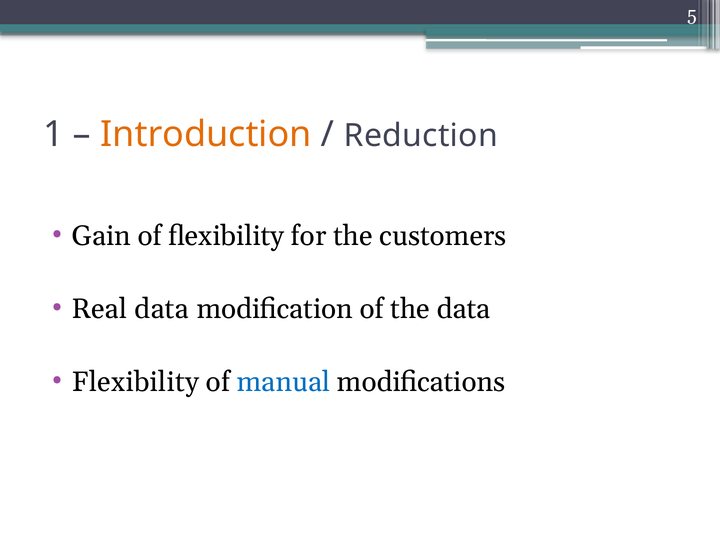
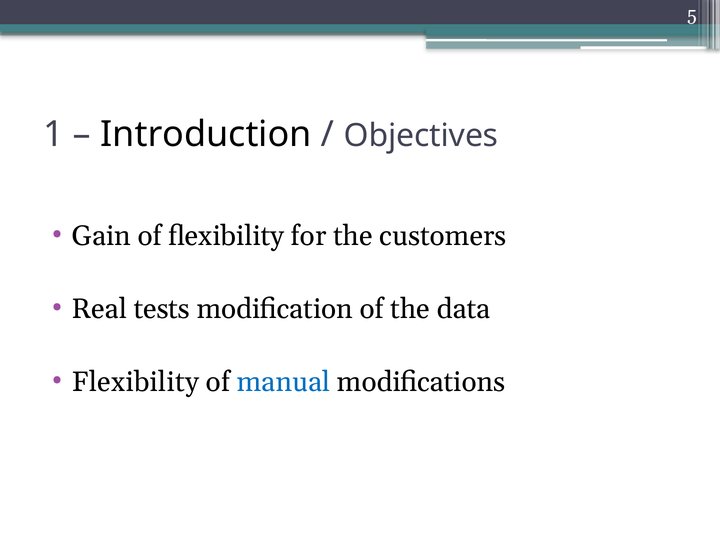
Introduction colour: orange -> black
Reduction: Reduction -> Objectives
Real data: data -> tests
